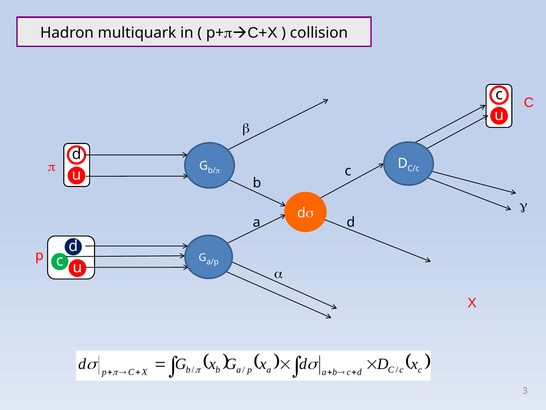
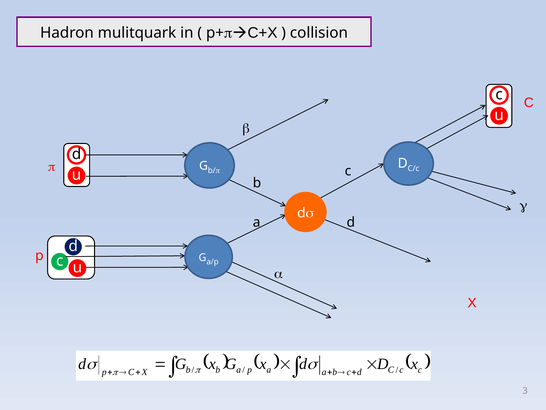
multiquark: multiquark -> mulitquark
